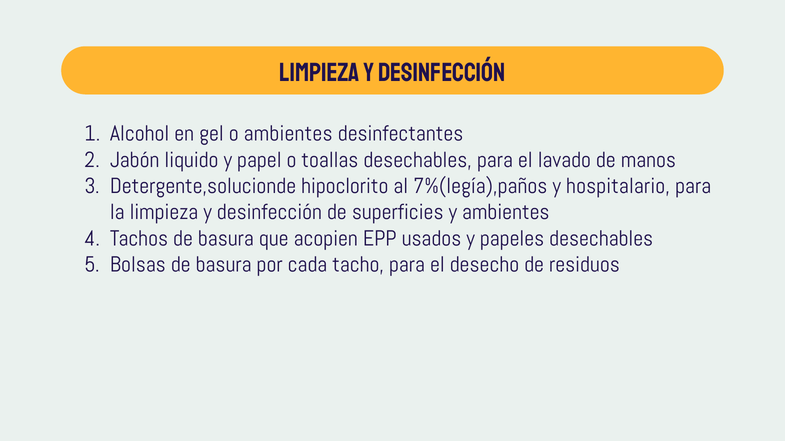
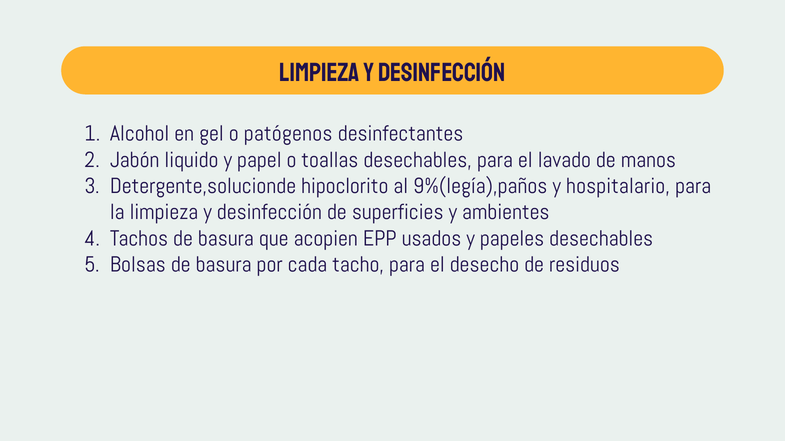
o ambientes: ambientes -> patógenos
7%(legía),paños: 7%(legía),paños -> 9%(legía),paños
